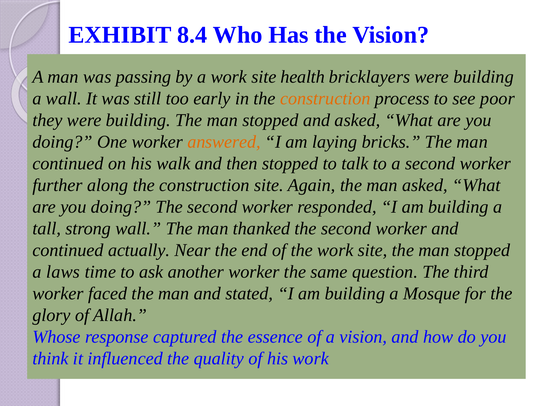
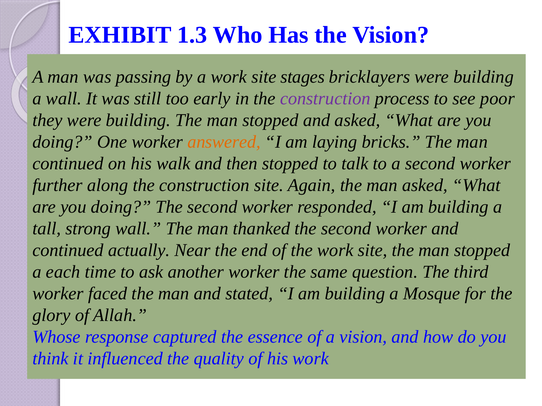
8.4: 8.4 -> 1.3
health: health -> stages
construction at (325, 99) colour: orange -> purple
laws: laws -> each
